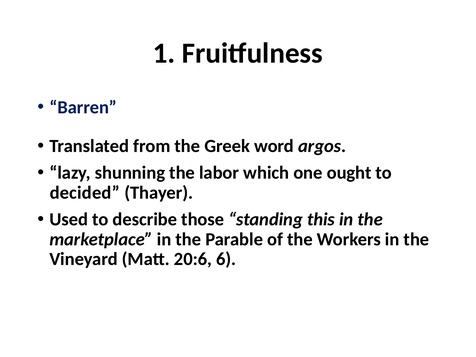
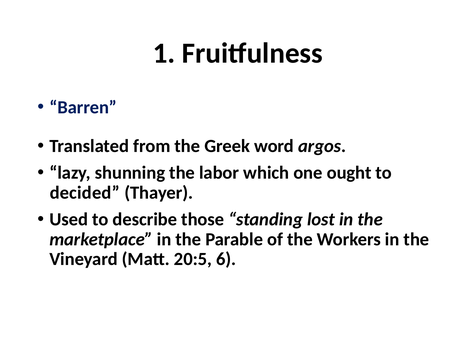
this: this -> lost
20:6: 20:6 -> 20:5
